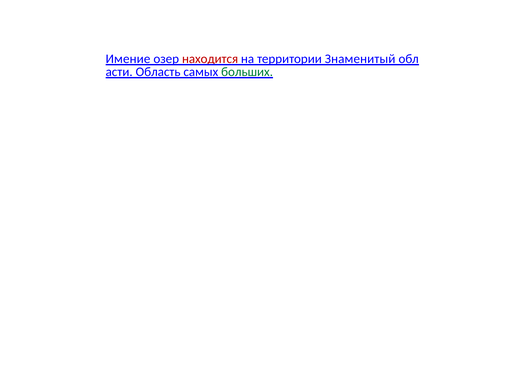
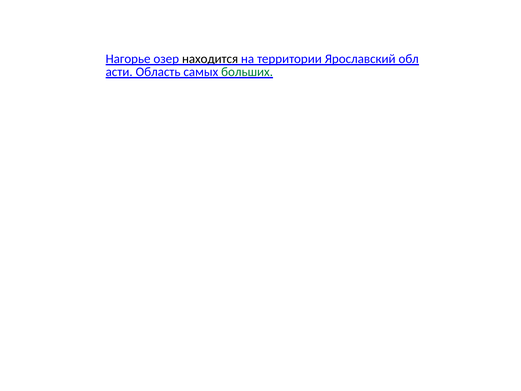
Имение: Имение -> Нагорье
находится colour: red -> black
Знаменитый: Знаменитый -> Ярославский
